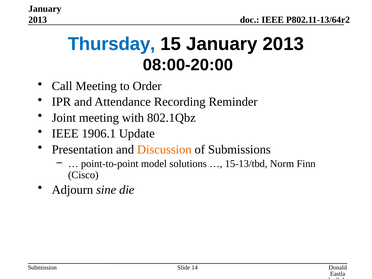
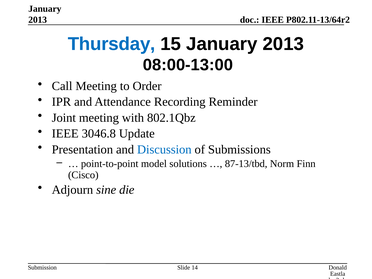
08:00-20:00: 08:00-20:00 -> 08:00-13:00
1906.1: 1906.1 -> 3046.8
Discussion colour: orange -> blue
15-13/tbd: 15-13/tbd -> 87-13/tbd
